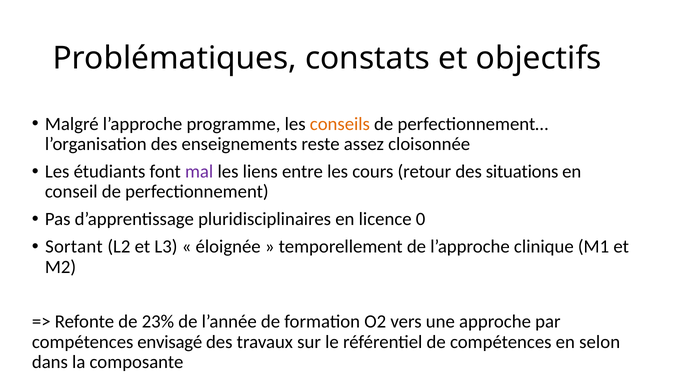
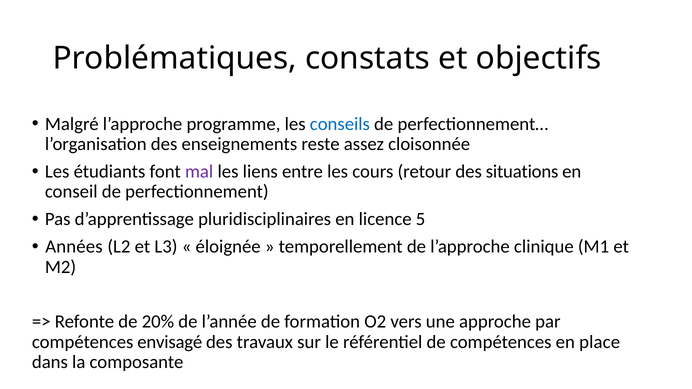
conseils colour: orange -> blue
0: 0 -> 5
Sortant: Sortant -> Années
23%: 23% -> 20%
selon: selon -> place
